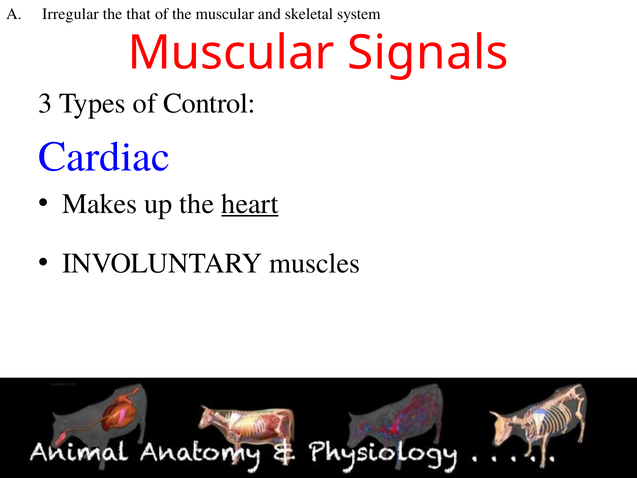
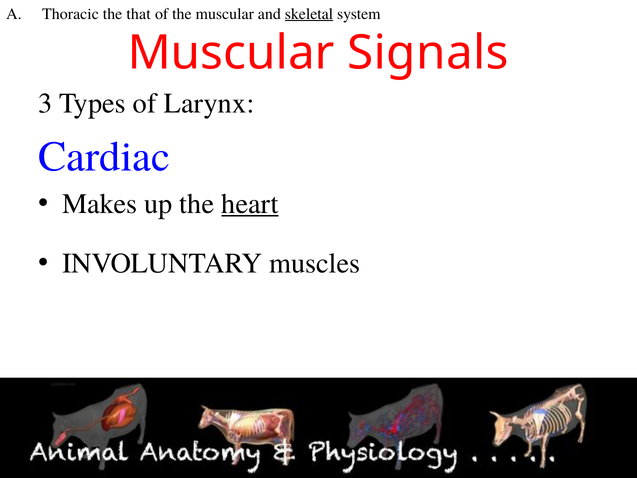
Irregular: Irregular -> Thoracic
skeletal underline: none -> present
Control: Control -> Larynx
